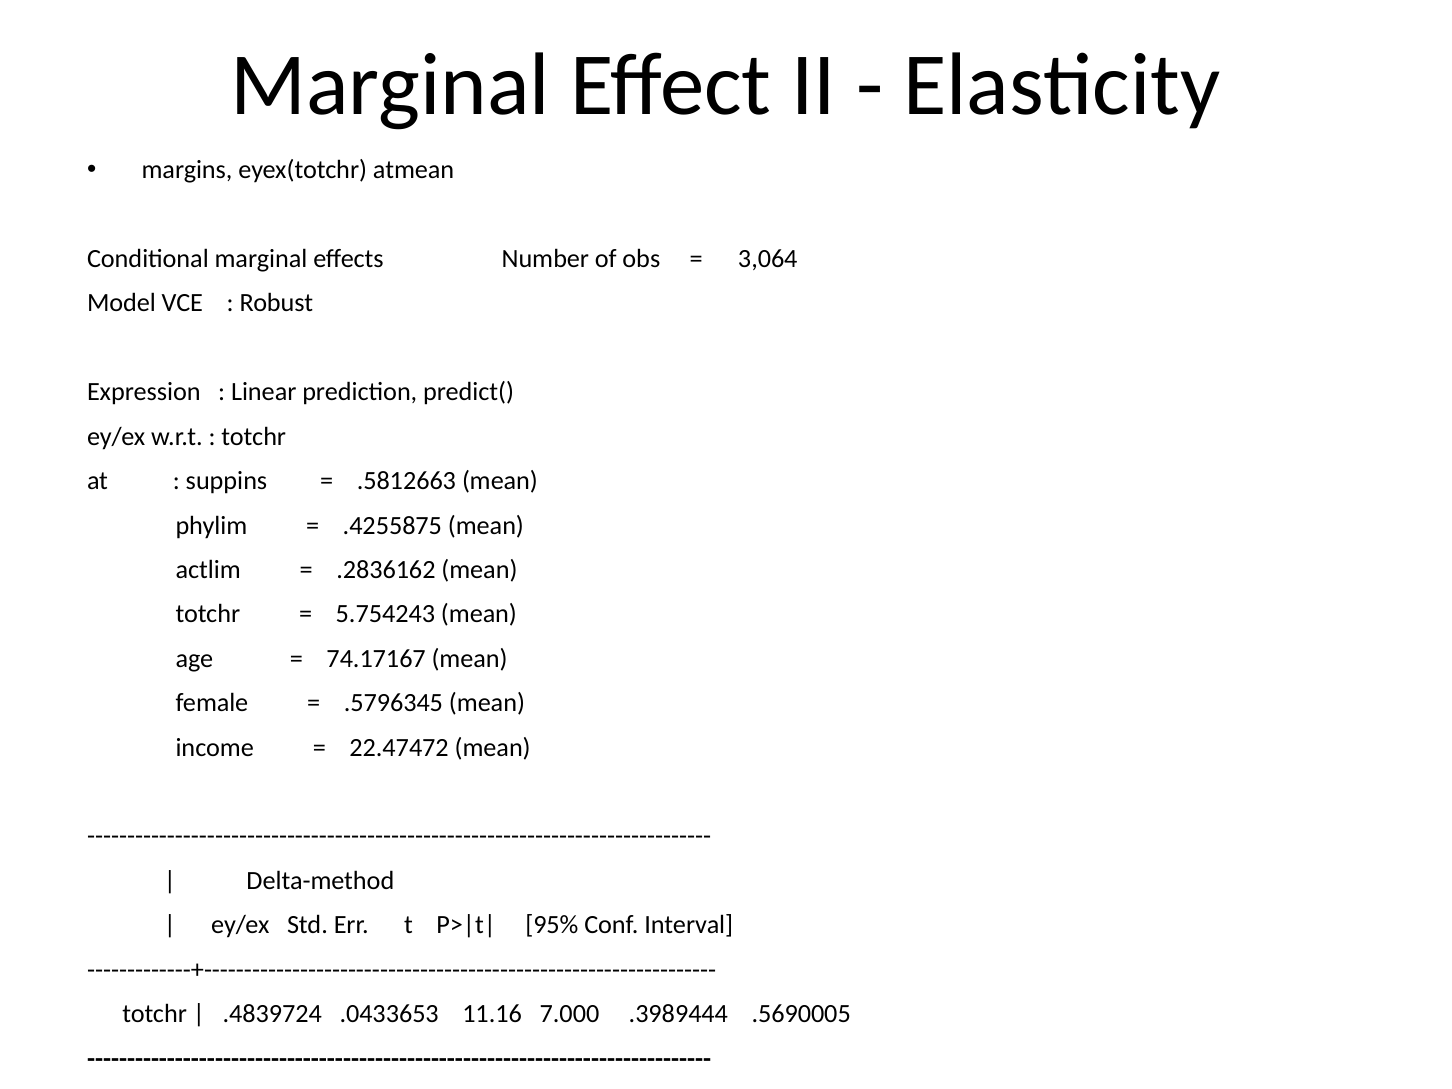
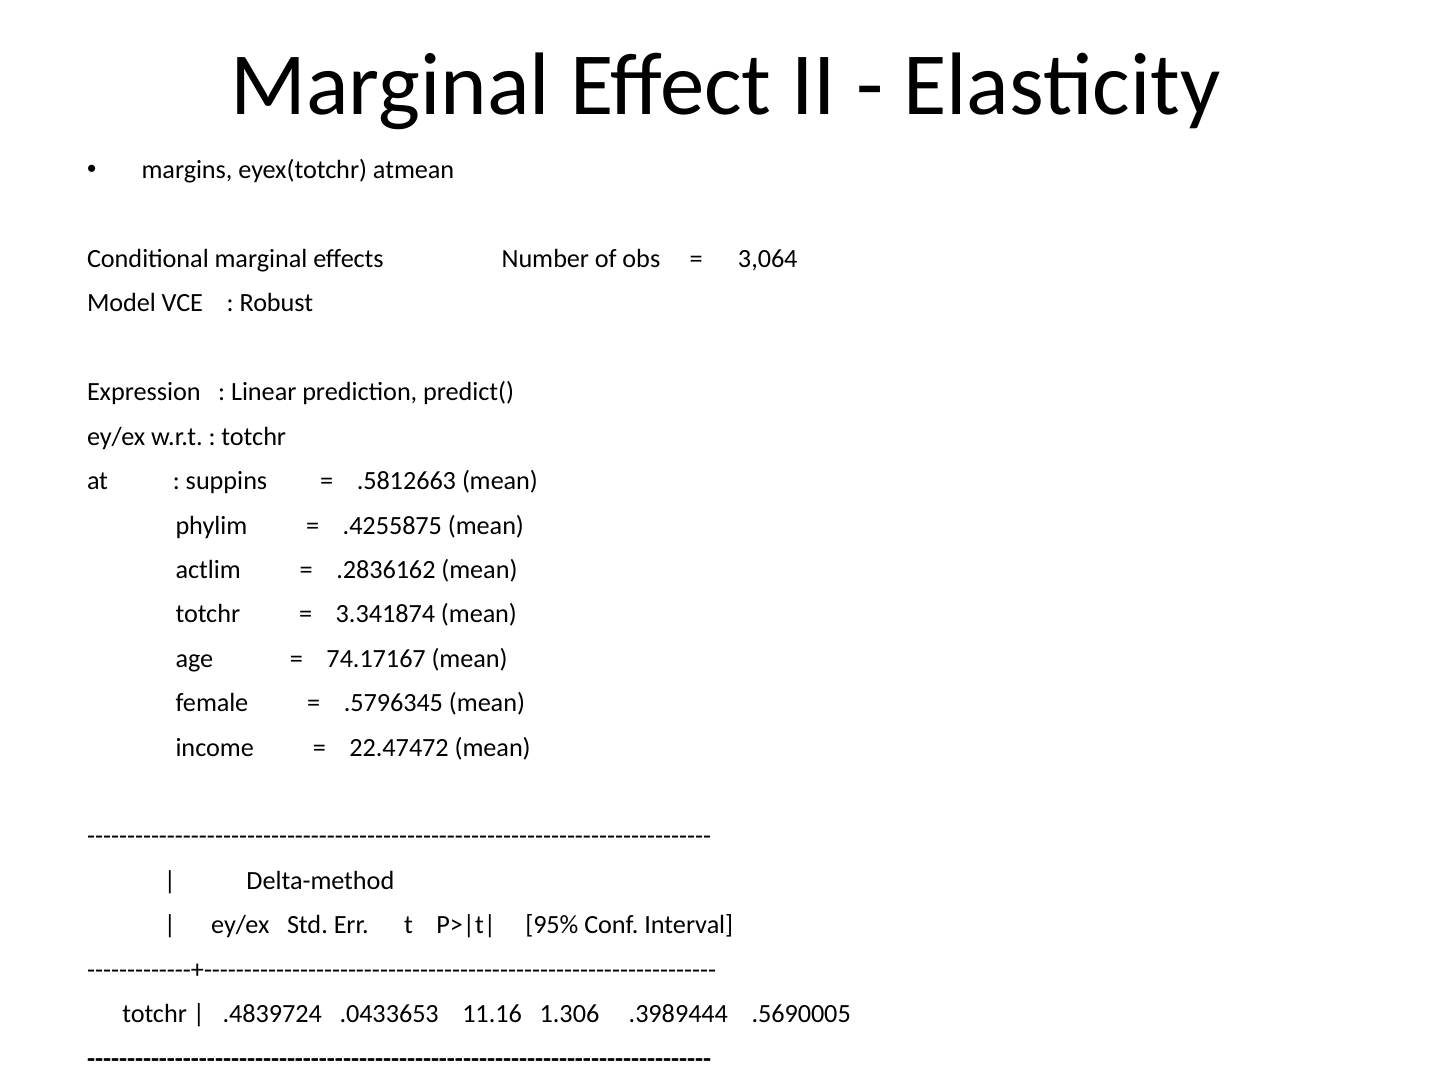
5.754243: 5.754243 -> 3.341874
7.000: 7.000 -> 1.306
